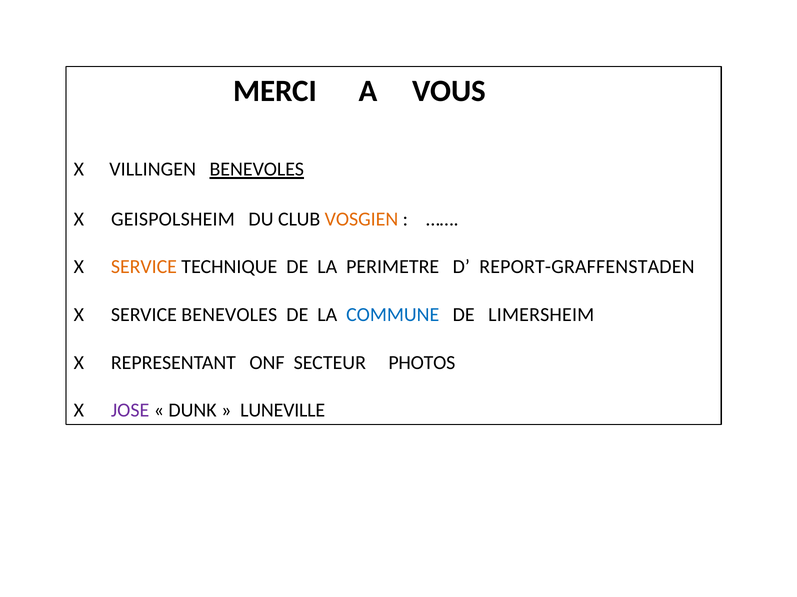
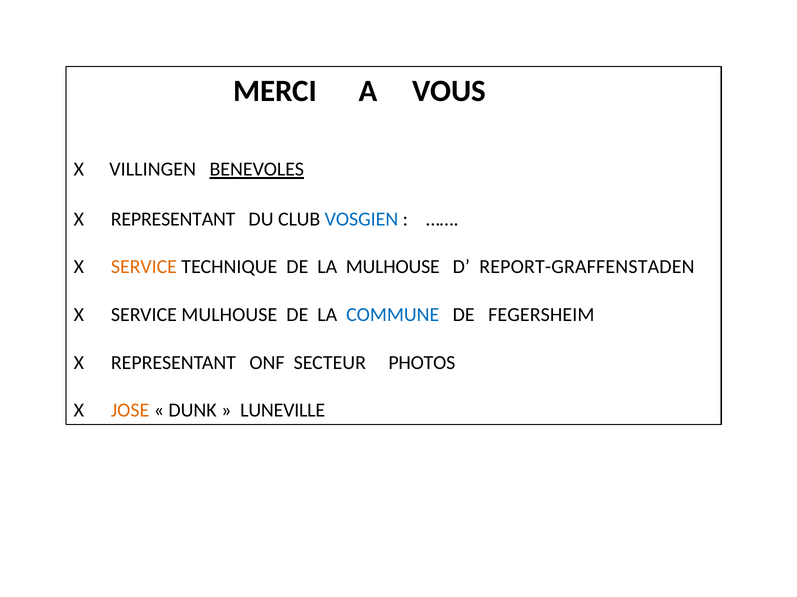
GEISPOLSHEIM at (173, 219): GEISPOLSHEIM -> REPRESENTANT
VOSGIEN colour: orange -> blue
LA PERIMETRE: PERIMETRE -> MULHOUSE
SERVICE BENEVOLES: BENEVOLES -> MULHOUSE
LIMERSHEIM: LIMERSHEIM -> FEGERSHEIM
JOSE colour: purple -> orange
